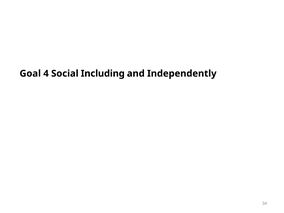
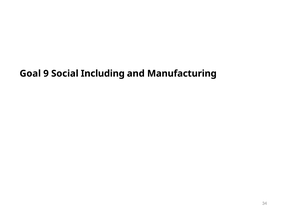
4: 4 -> 9
Independently: Independently -> Manufacturing
